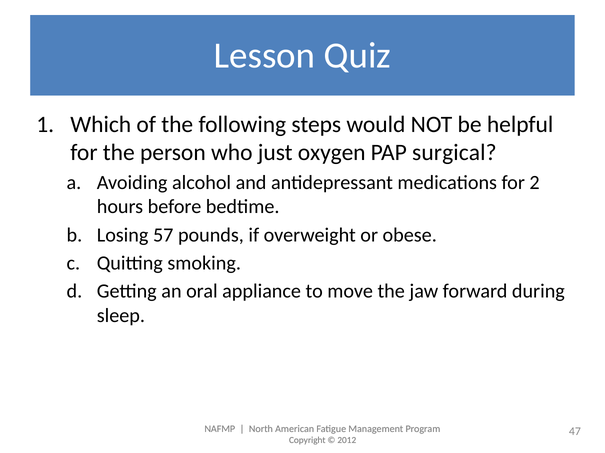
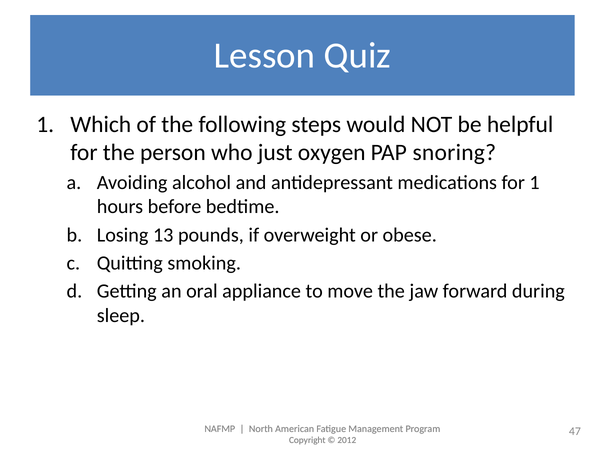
surgical: surgical -> snoring
for 2: 2 -> 1
57: 57 -> 13
